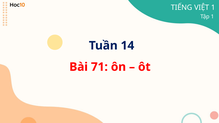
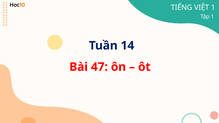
71: 71 -> 47
